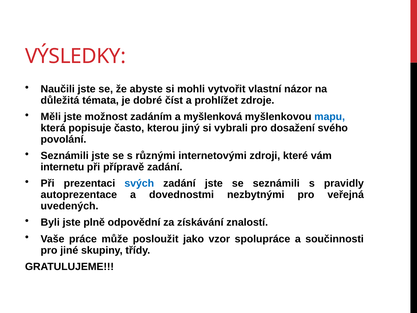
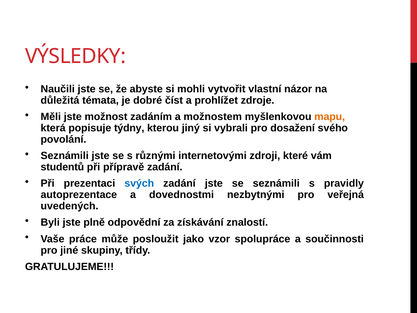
myšlenková: myšlenková -> možnostem
mapu colour: blue -> orange
často: často -> týdny
internetu: internetu -> studentů
